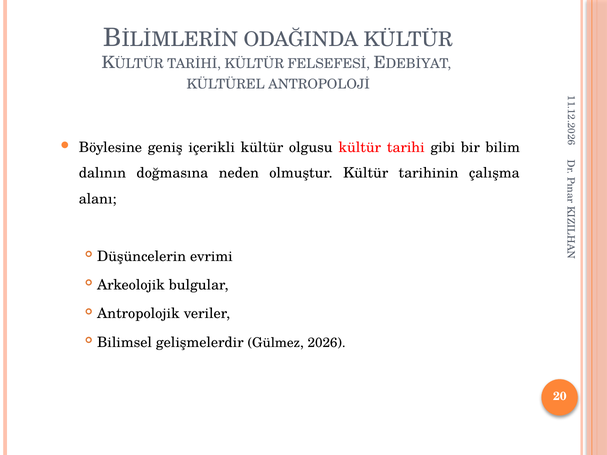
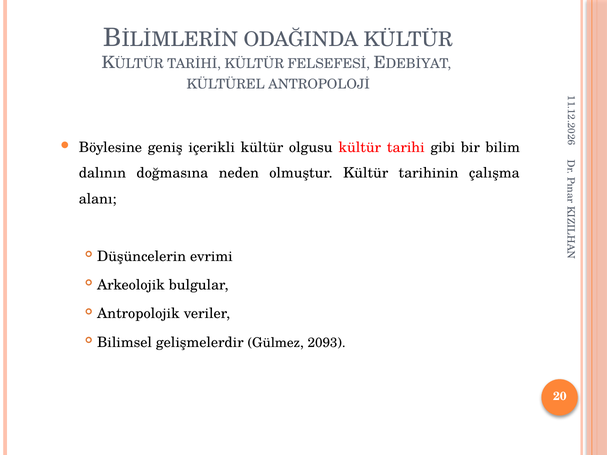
2026: 2026 -> 2093
